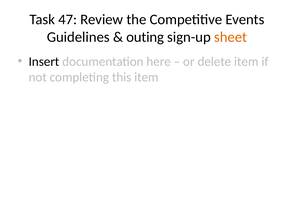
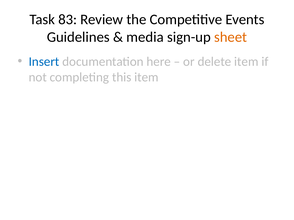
47: 47 -> 83
outing: outing -> media
Insert colour: black -> blue
